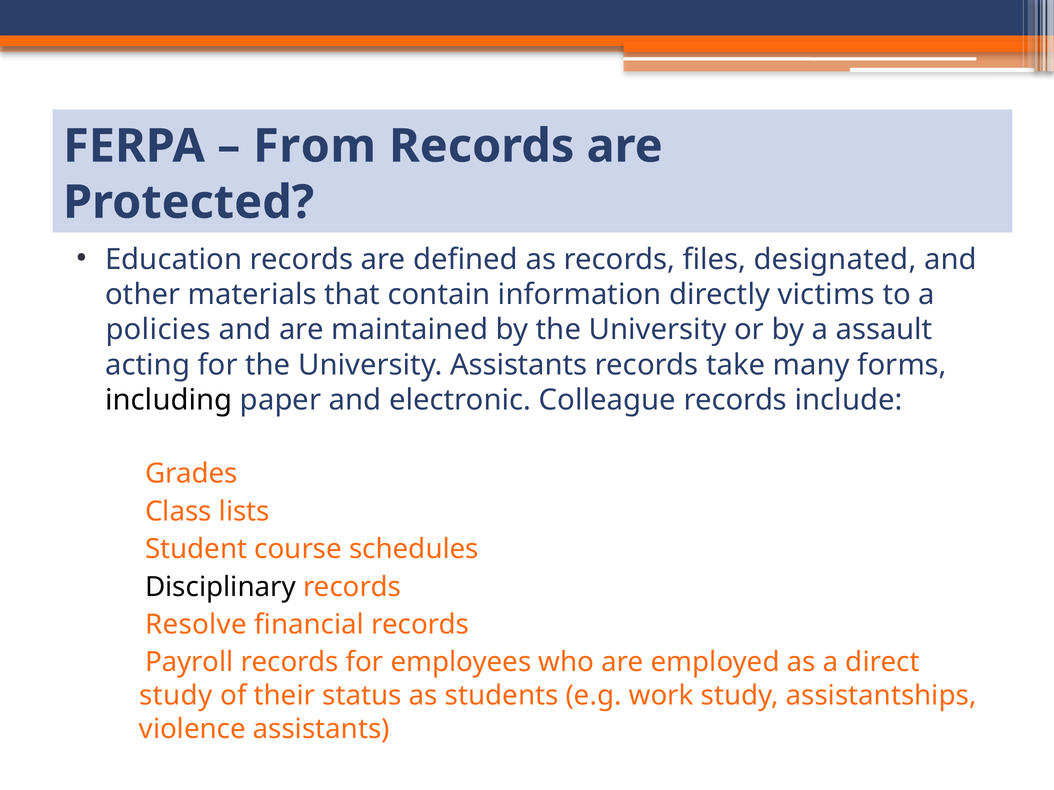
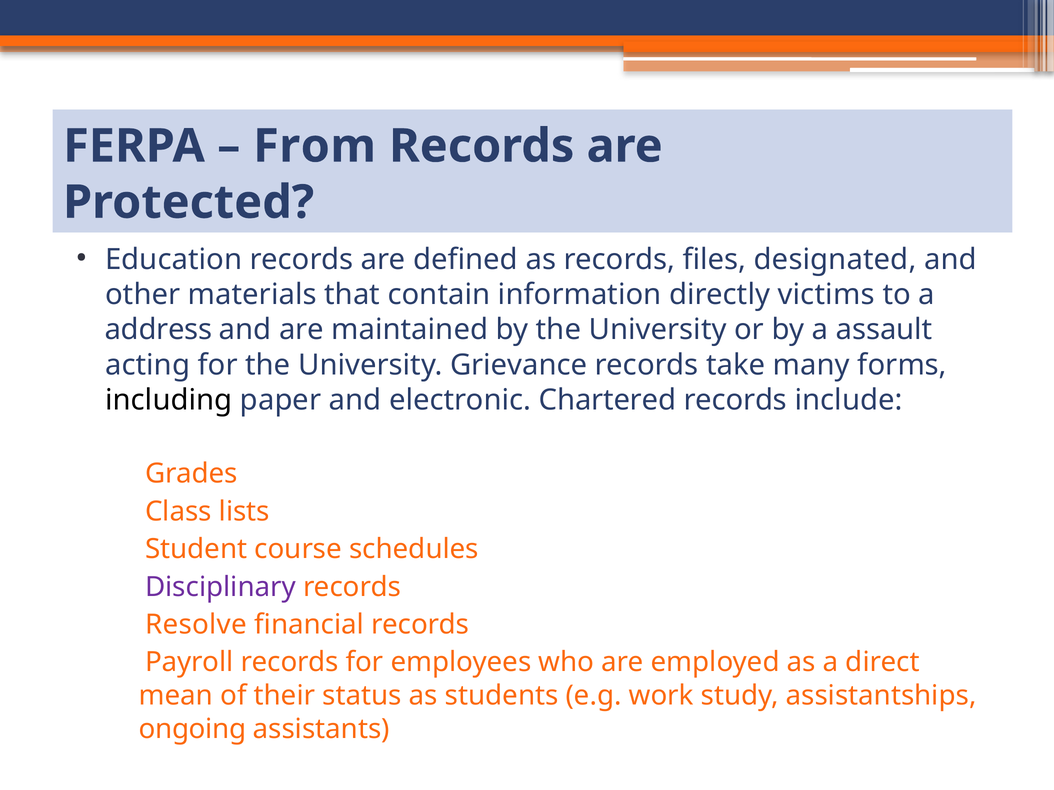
policies: policies -> address
University Assistants: Assistants -> Grievance
Colleague: Colleague -> Chartered
Disciplinary colour: black -> purple
study at (176, 696): study -> mean
violence: violence -> ongoing
